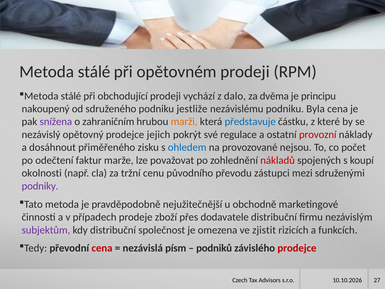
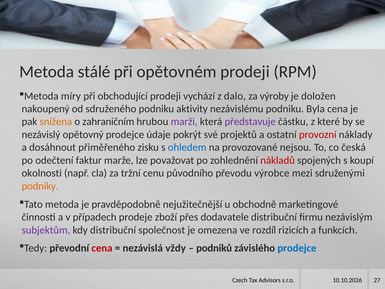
stálé at (71, 96): stálé -> míry
dvěma: dvěma -> výroby
principu: principu -> doložen
jestliže: jestliže -> aktivity
snížena colour: purple -> orange
marži colour: orange -> purple
představuje colour: blue -> purple
jejich: jejich -> údaje
regulace: regulace -> projektů
počet: počet -> česká
zástupci: zástupci -> výrobce
podniky colour: purple -> orange
zjistit: zjistit -> rozdíl
písm: písm -> vždy
prodejce at (297, 248) colour: red -> blue
